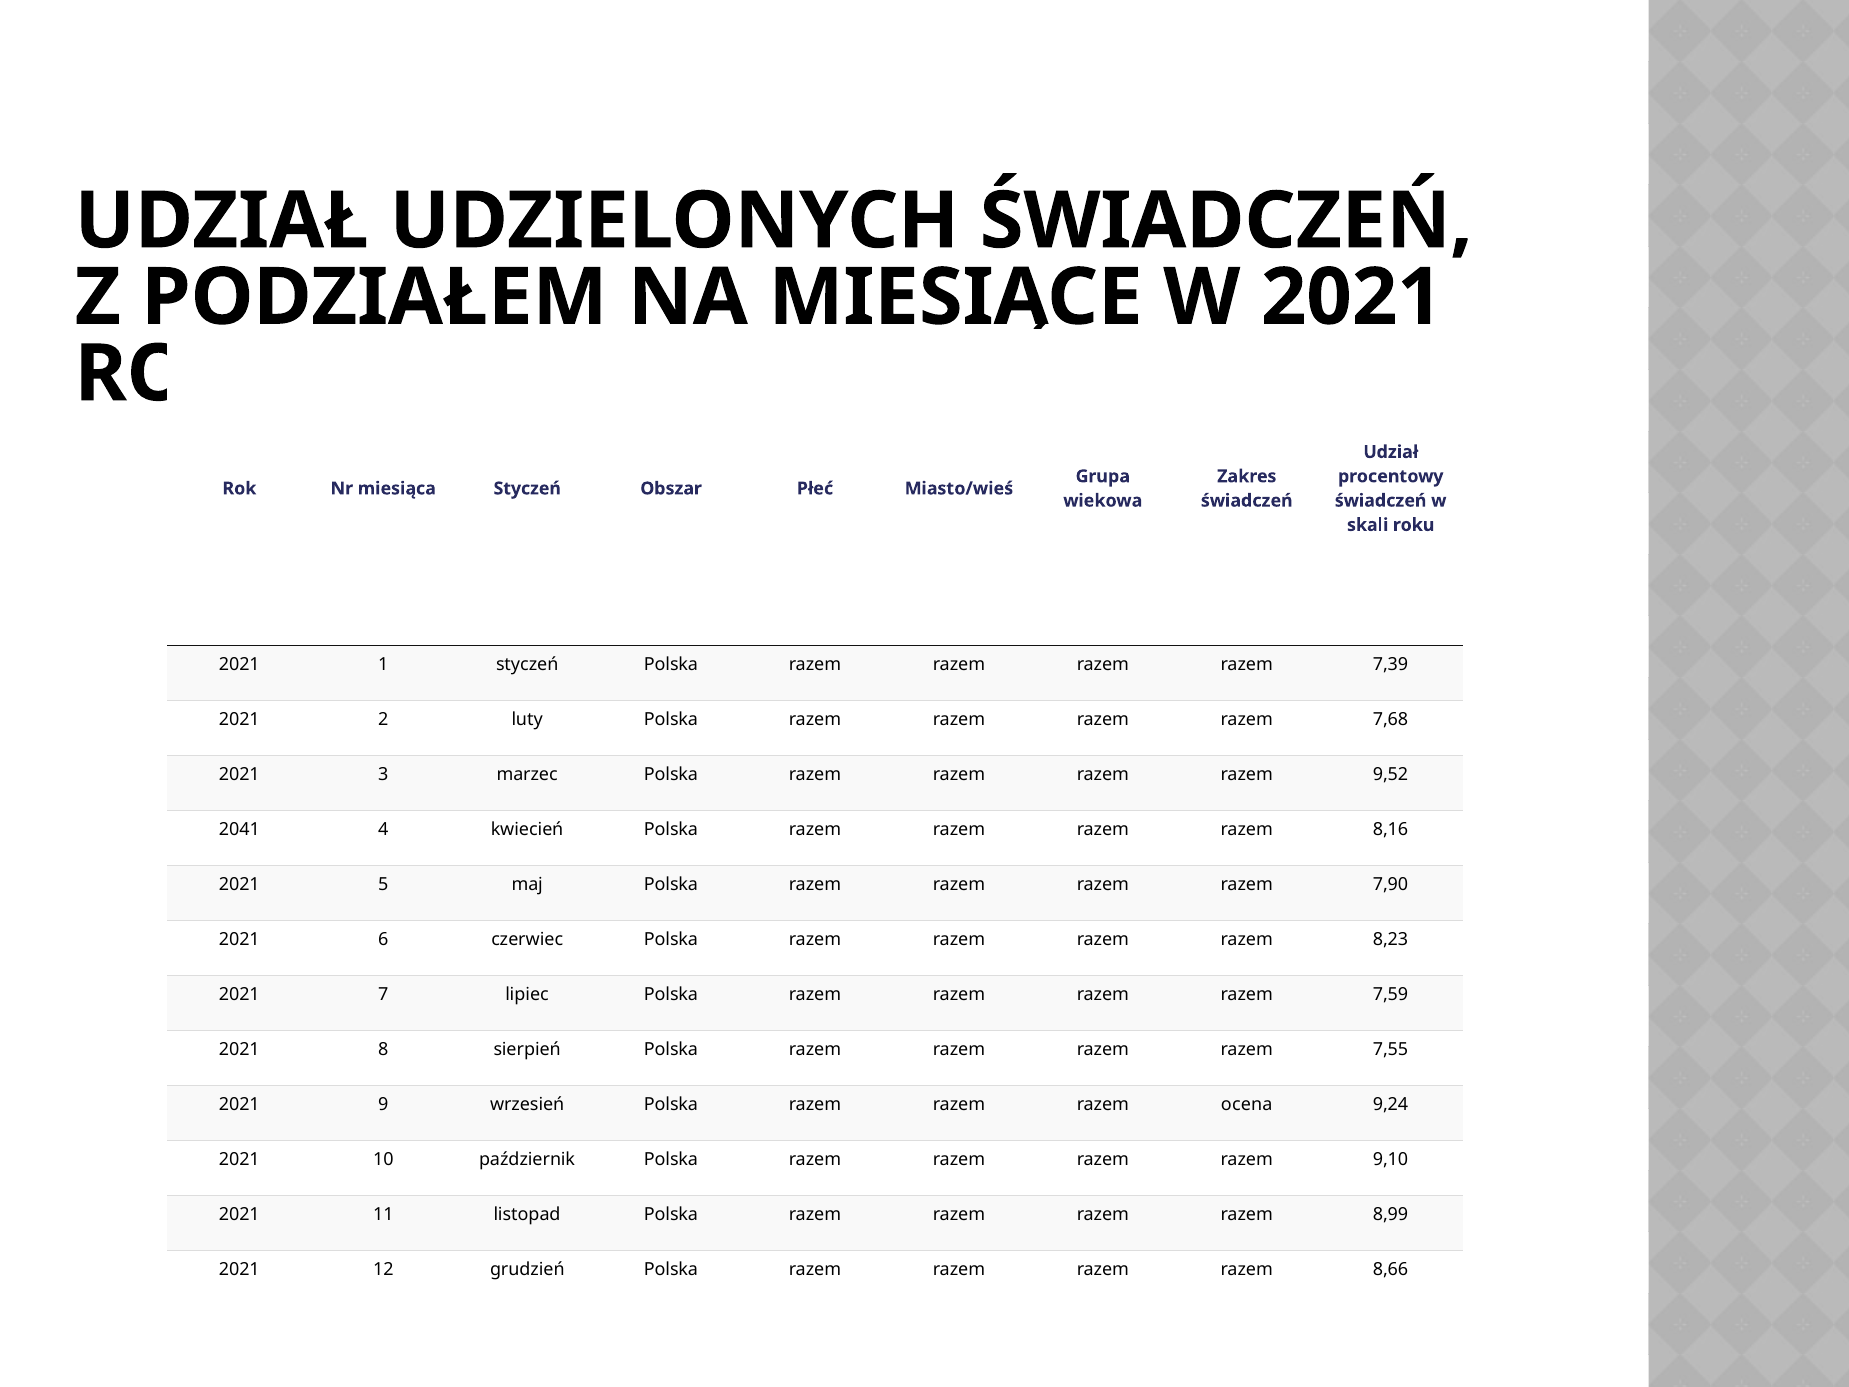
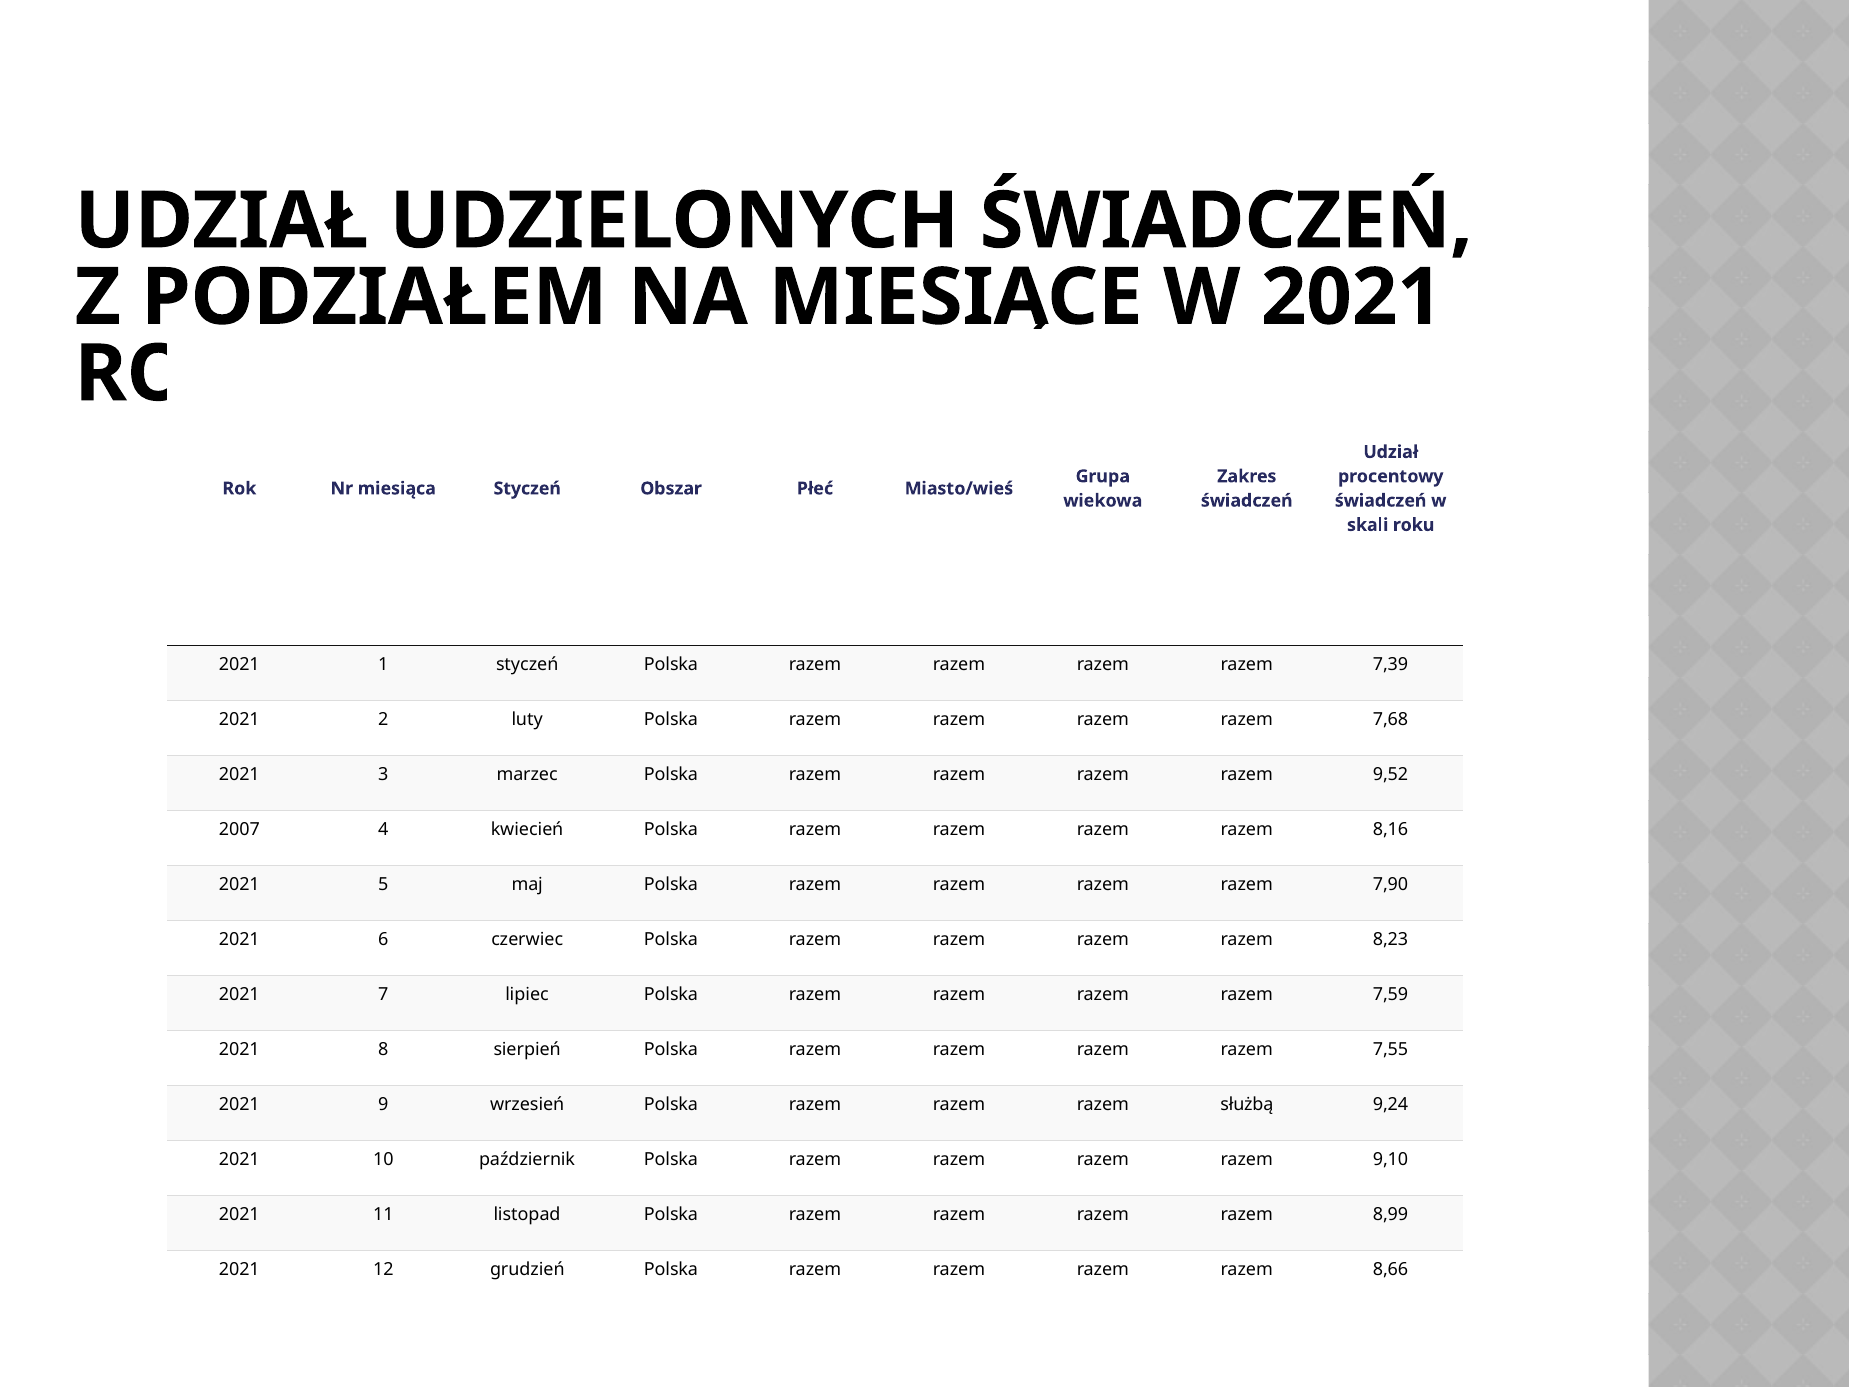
2041: 2041 -> 2007
ocena: ocena -> służbą
